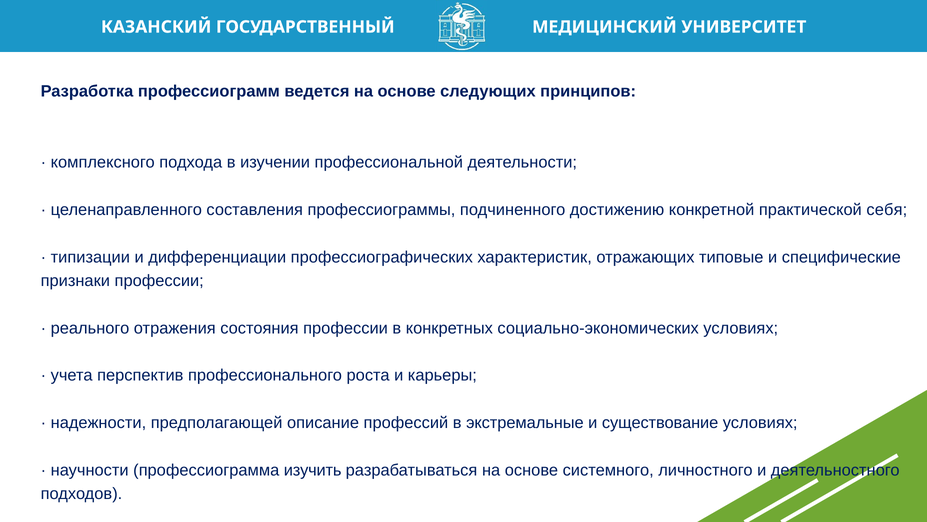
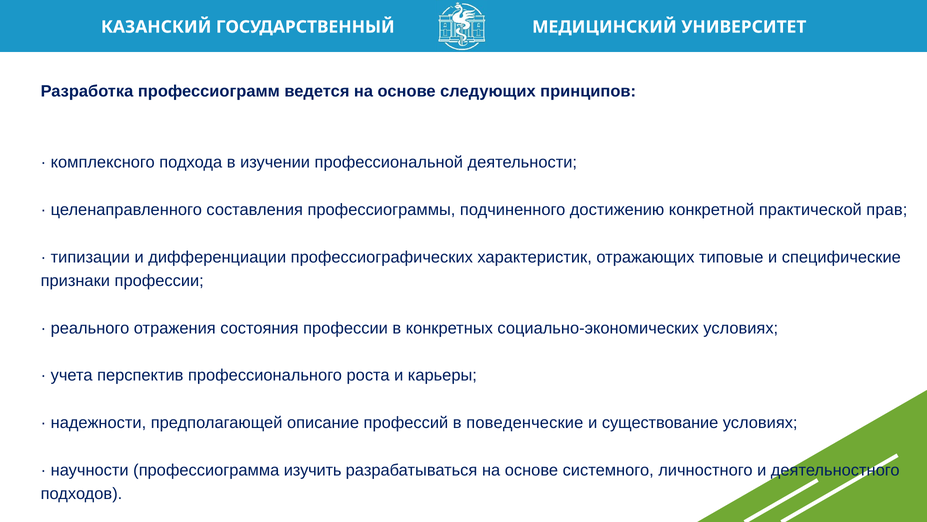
себя: себя -> прав
экстремальные: экстремальные -> поведенческие
